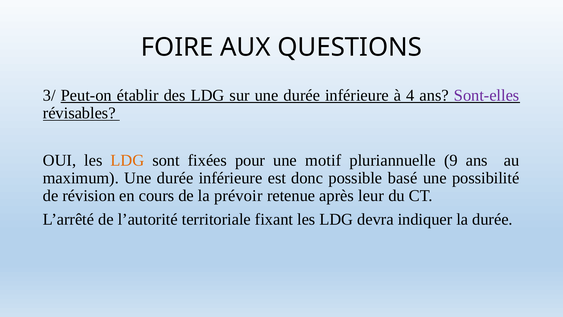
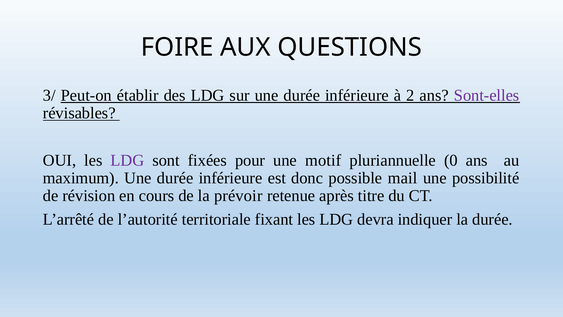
4: 4 -> 2
LDG at (127, 160) colour: orange -> purple
9: 9 -> 0
basé: basé -> mail
leur: leur -> titre
